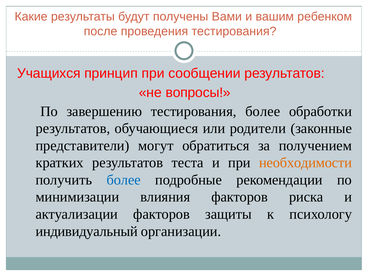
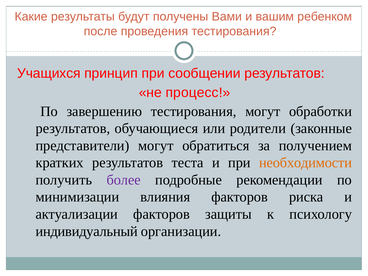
вопросы: вопросы -> процесс
тестирования более: более -> могут
более at (124, 180) colour: blue -> purple
